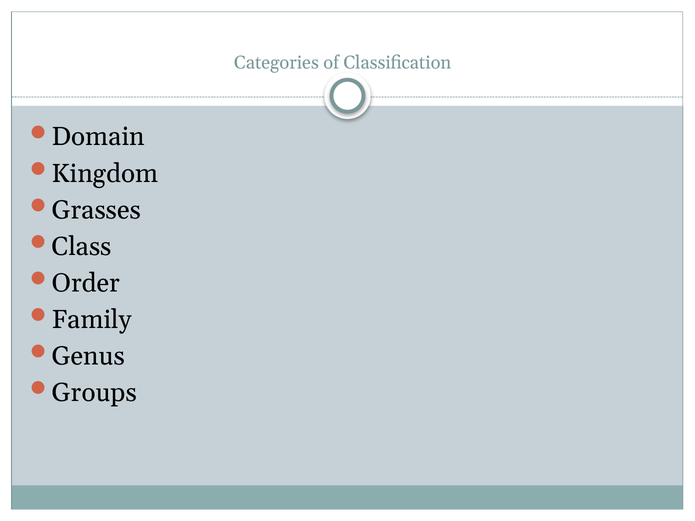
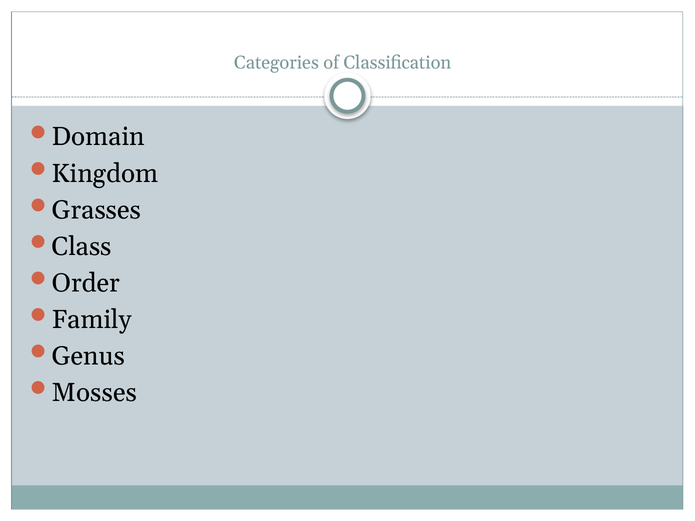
Groups: Groups -> Mosses
